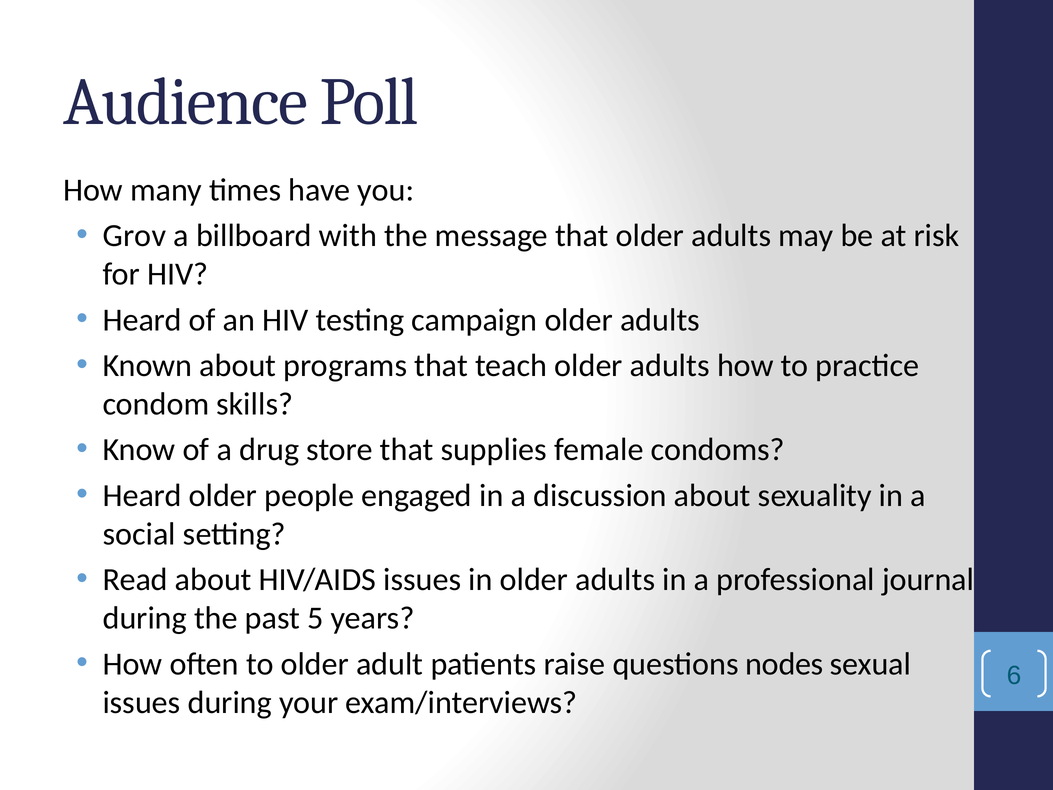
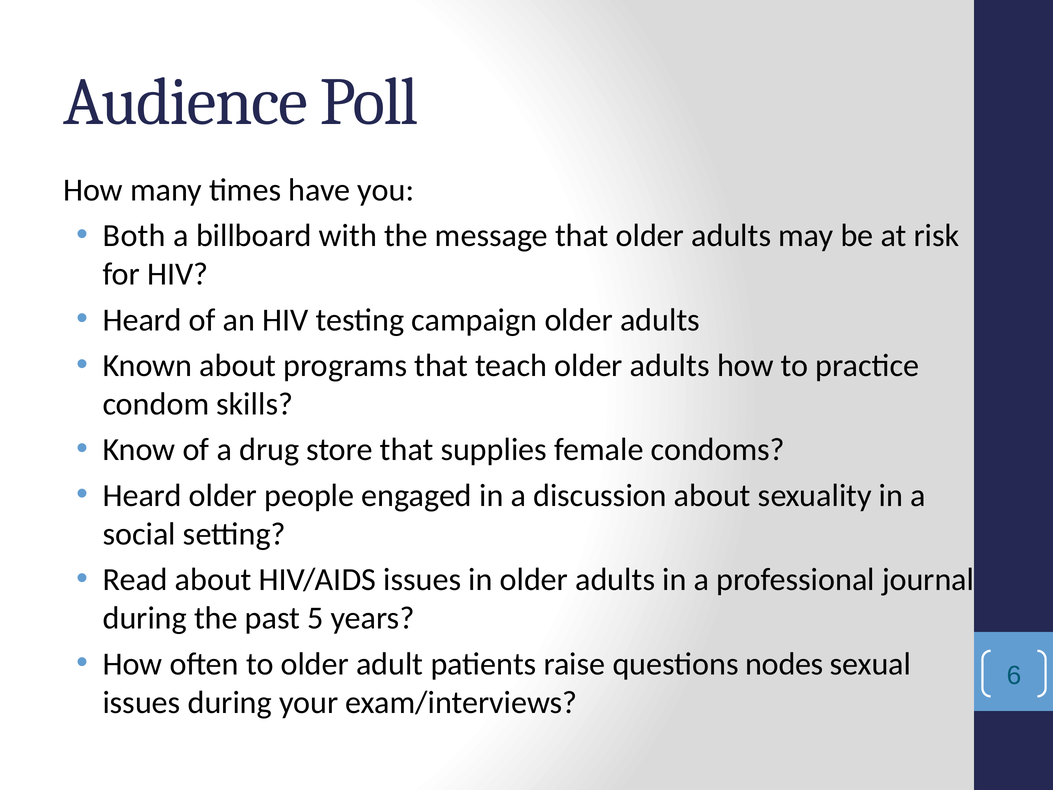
Grov: Grov -> Both
